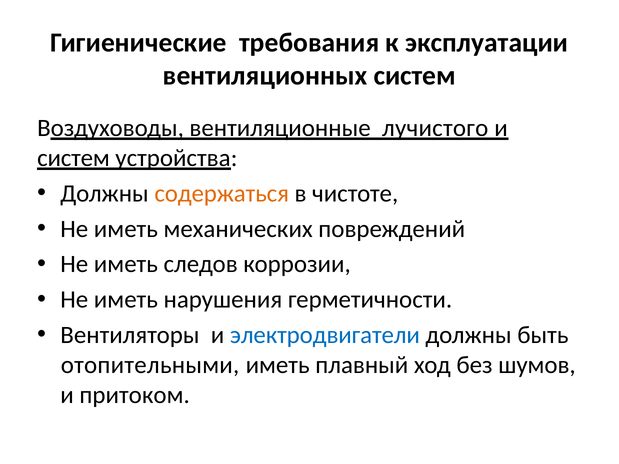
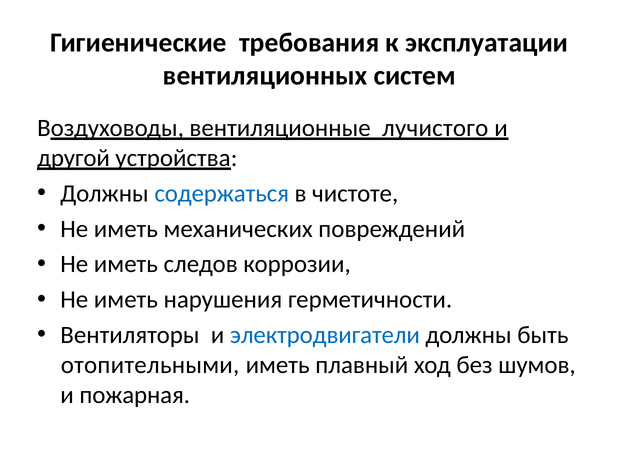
систем at (73, 158): систем -> другой
содержаться colour: orange -> blue
притоком: притоком -> пожарная
